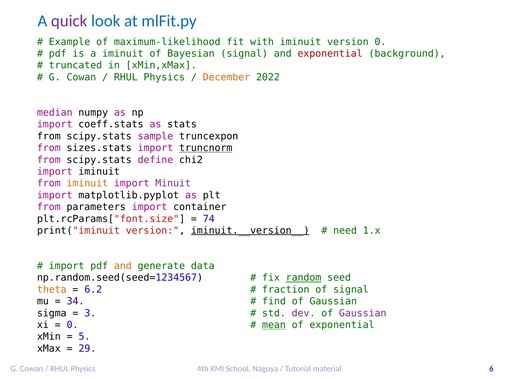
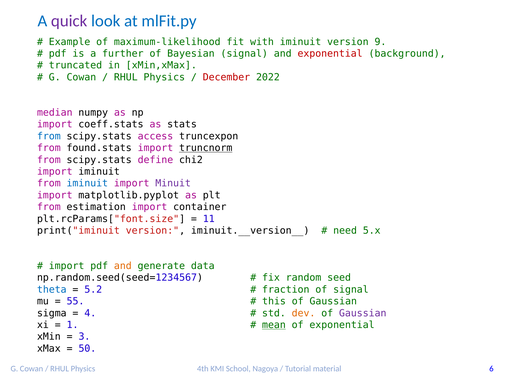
version 0: 0 -> 9
a iminuit: iminuit -> further
December colour: orange -> red
from at (49, 136) colour: black -> blue
sample: sample -> access
sizes.stats: sizes.stats -> found.stats
iminuit at (87, 183) colour: orange -> blue
parameters: parameters -> estimation
74: 74 -> 11
iminuit.__version__ underline: present -> none
1.x: 1.x -> 5.x
random underline: present -> none
theta colour: orange -> blue
6.2: 6.2 -> 5.2
34: 34 -> 55
find: find -> this
3: 3 -> 4
dev colour: purple -> orange
0 at (73, 325): 0 -> 1
5: 5 -> 3
29: 29 -> 50
